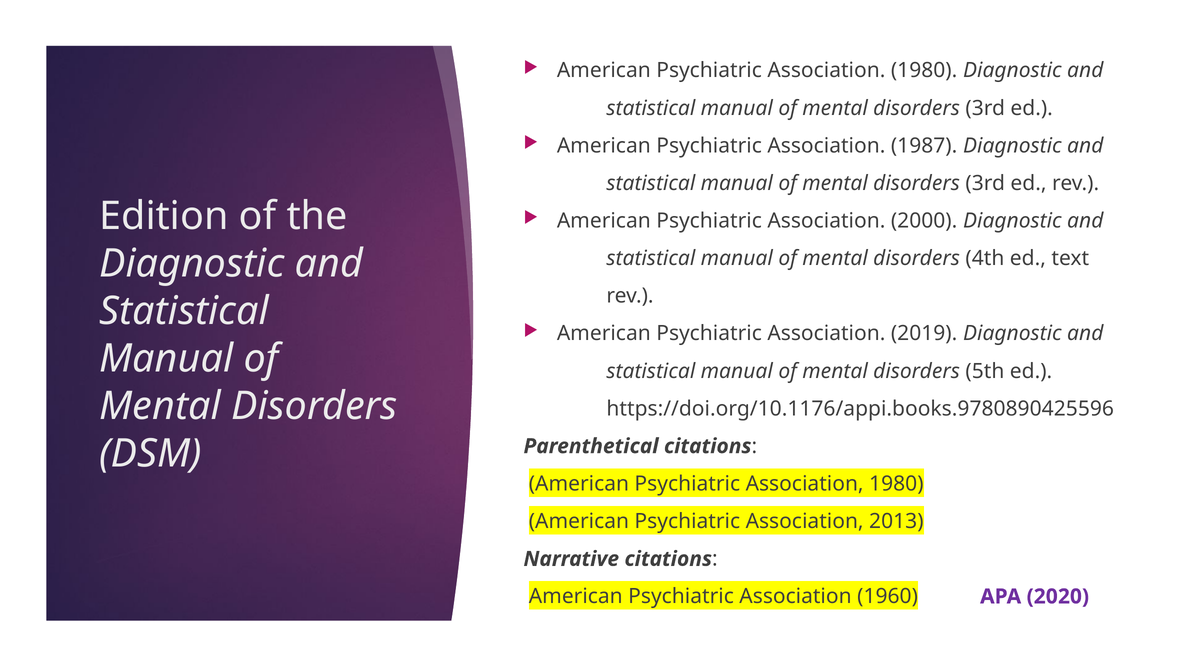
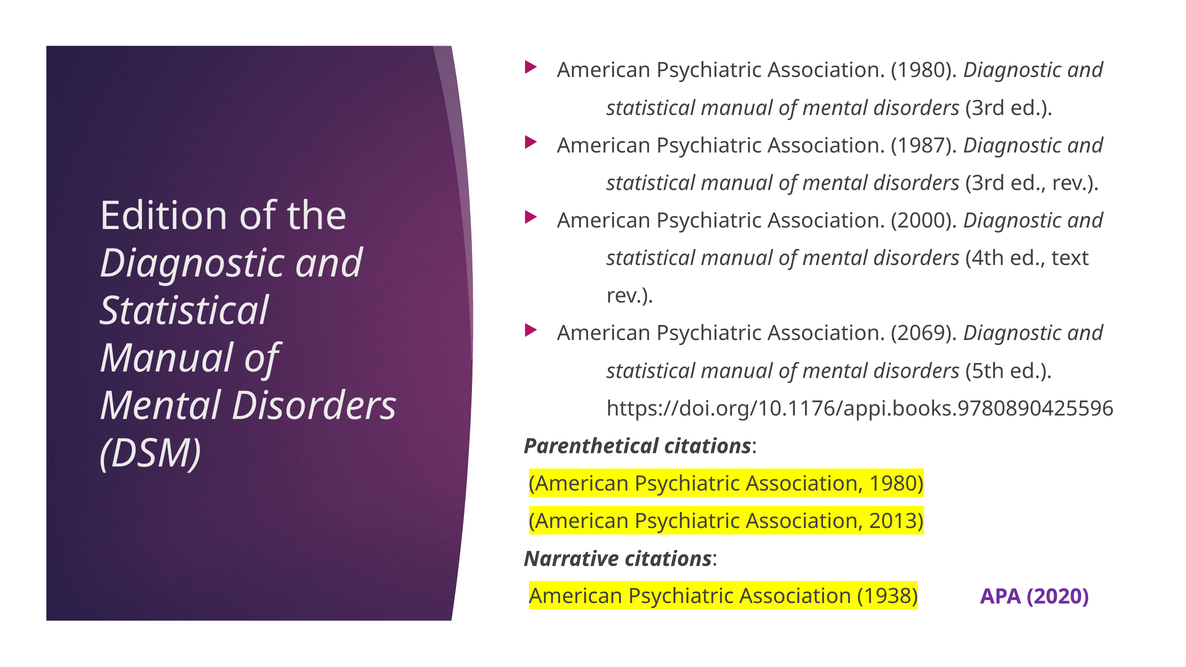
2019: 2019 -> 2069
1960: 1960 -> 1938
